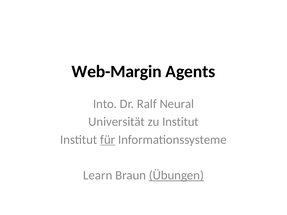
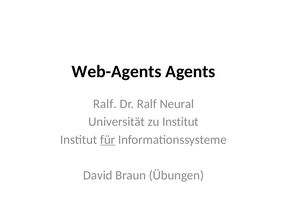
Web-Margin: Web-Margin -> Web-Agents
Into at (105, 104): Into -> Ralf
Learn: Learn -> David
Übungen underline: present -> none
